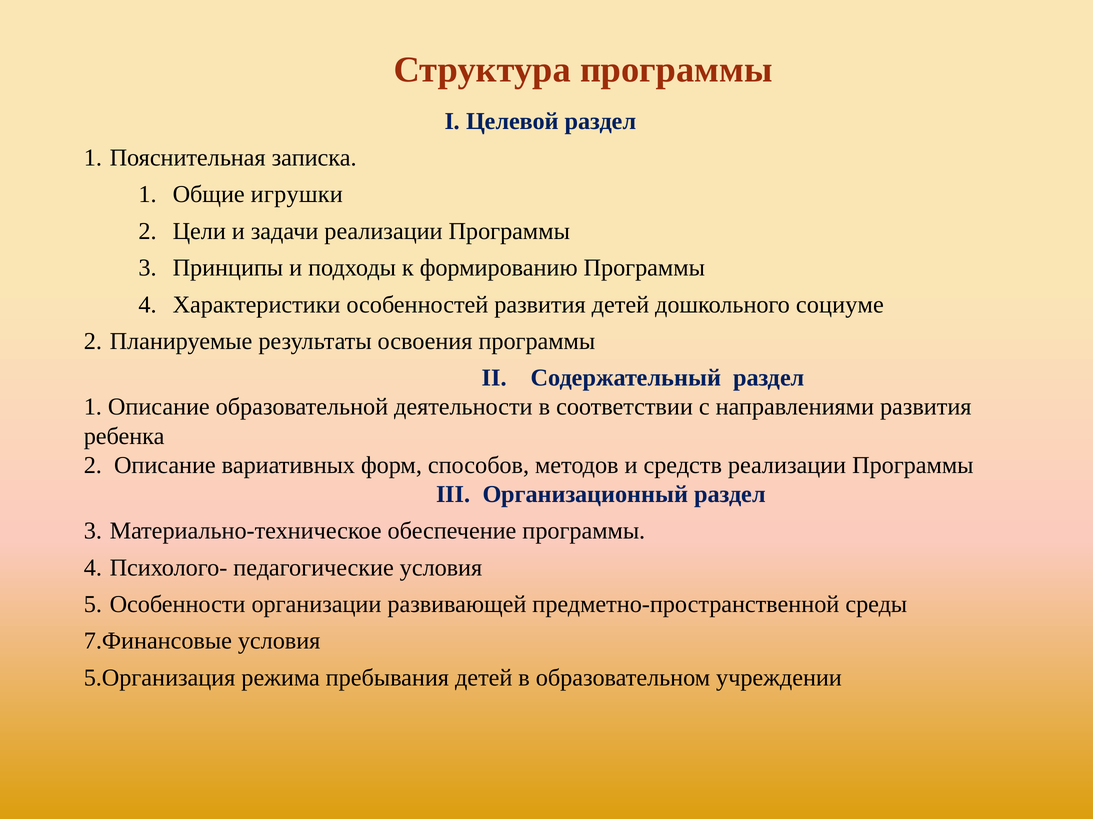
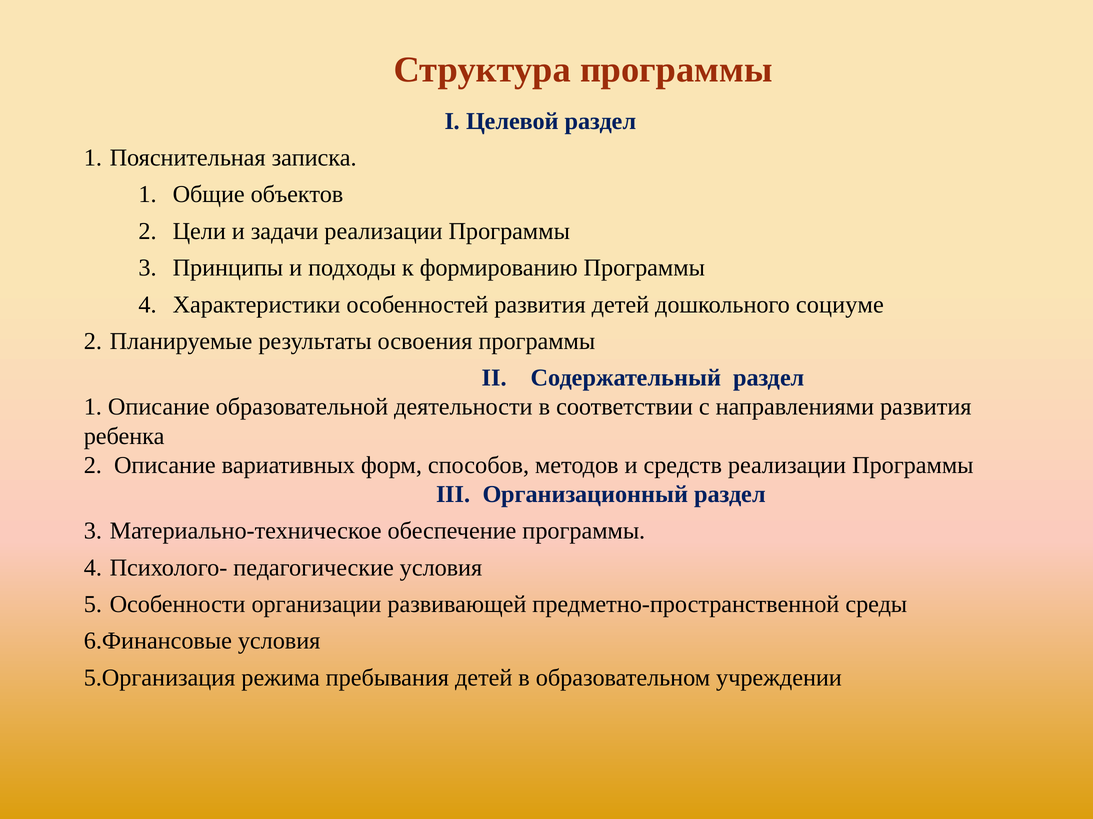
игрушки: игрушки -> объектов
7.Финансовые: 7.Финансовые -> 6.Финансовые
